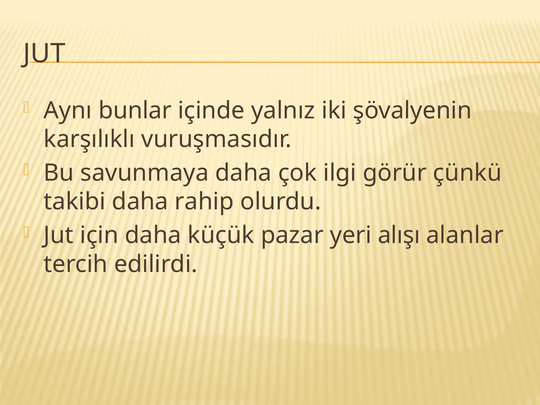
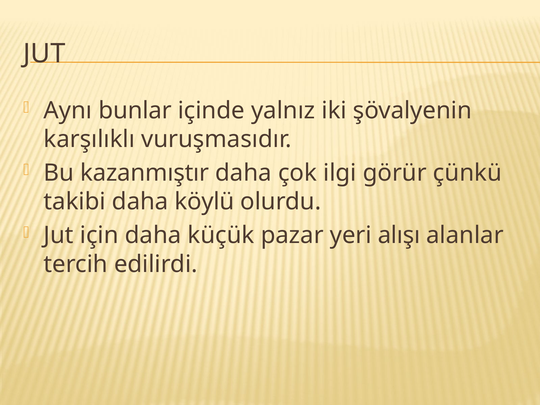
savunmaya: savunmaya -> kazanmıştır
rahip: rahip -> köylü
